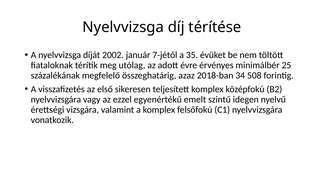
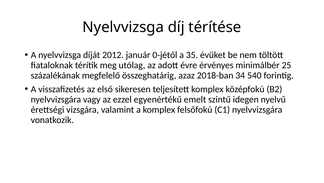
2002: 2002 -> 2012
7-jétől: 7-jétől -> 0-jétől
508: 508 -> 540
